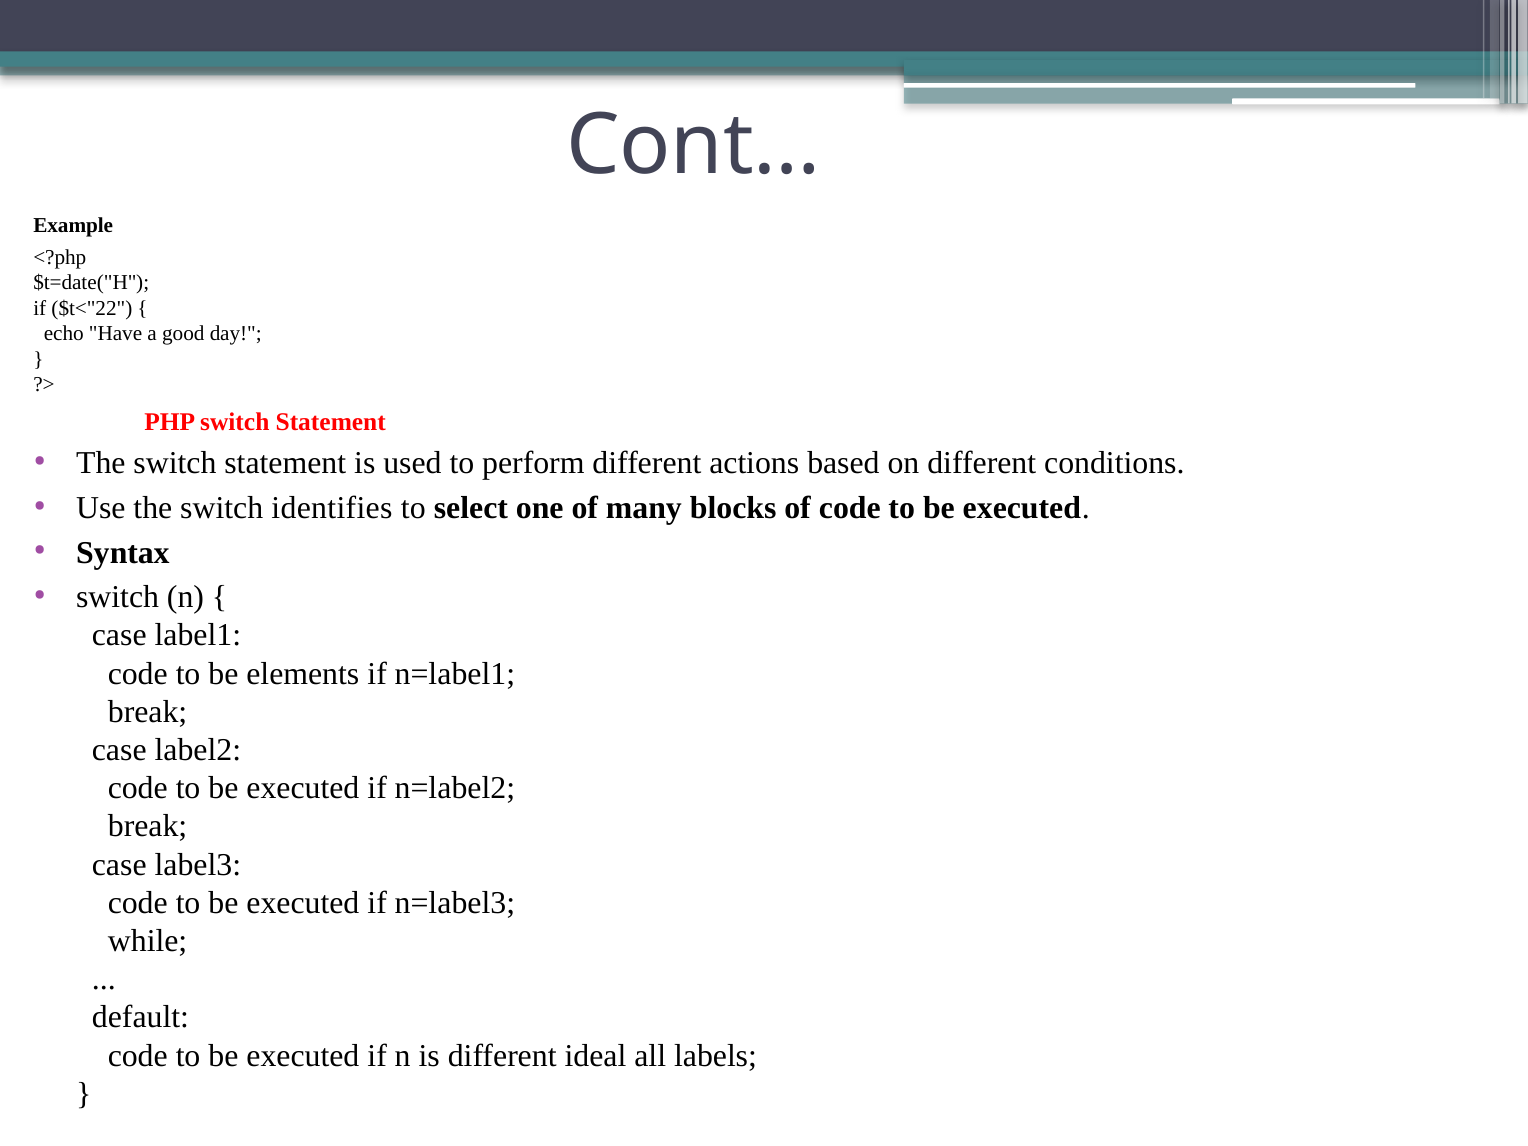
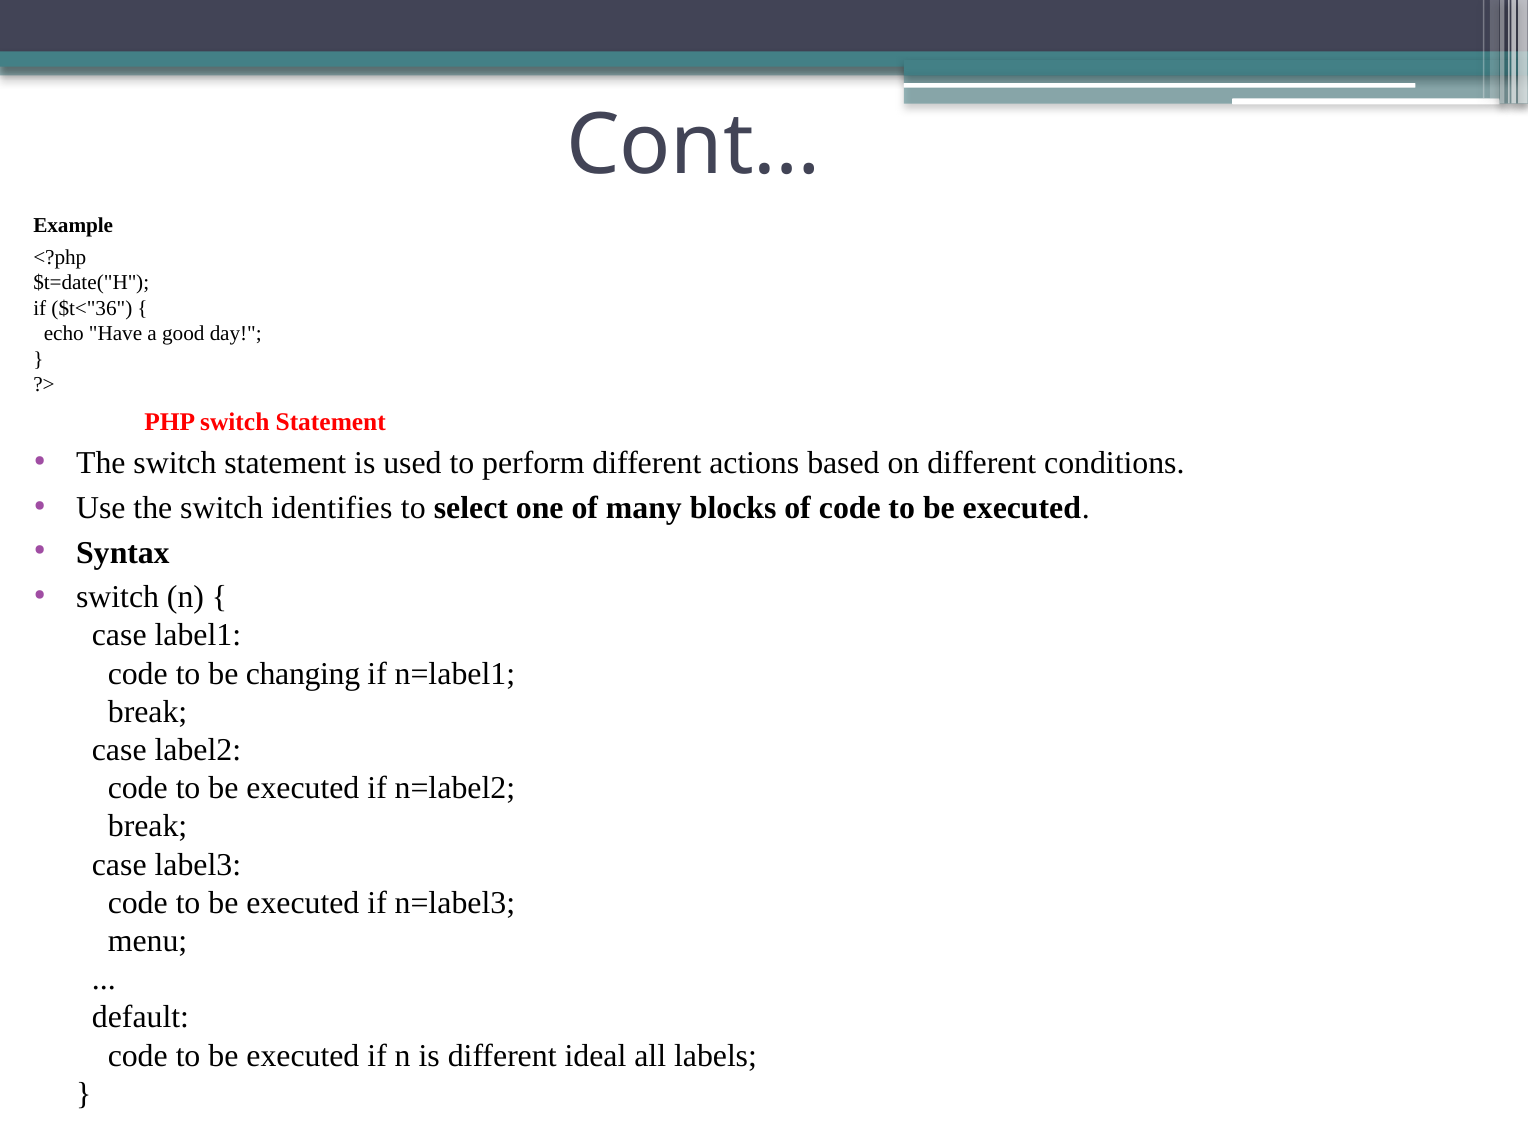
$t<"22: $t<"22 -> $t<"36
elements: elements -> changing
while: while -> menu
